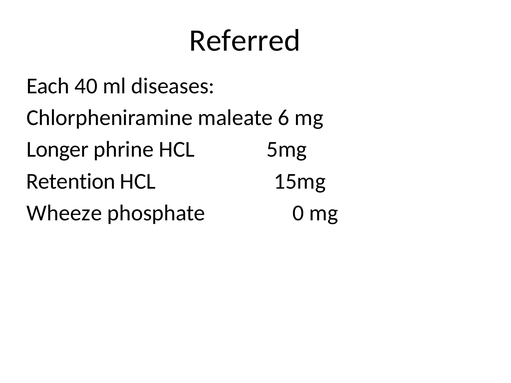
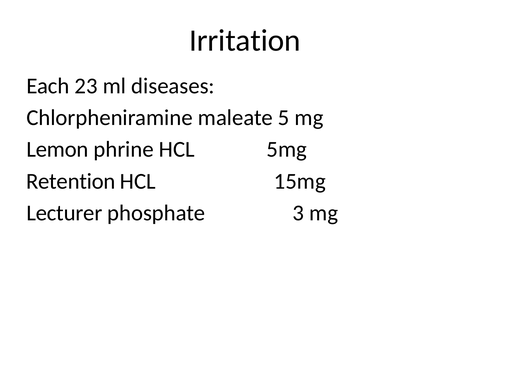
Referred: Referred -> Irritation
40: 40 -> 23
6: 6 -> 5
Longer: Longer -> Lemon
Wheeze: Wheeze -> Lecturer
0: 0 -> 3
